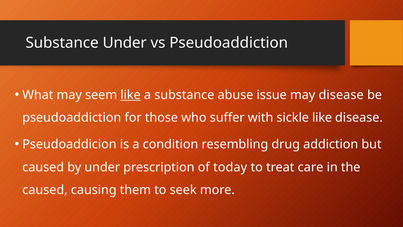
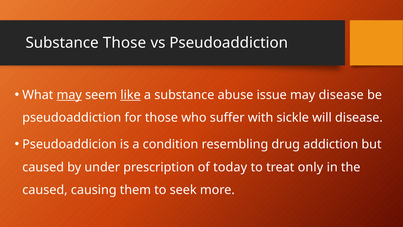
Substance Under: Under -> Those
may at (69, 95) underline: none -> present
sickle like: like -> will
care: care -> only
